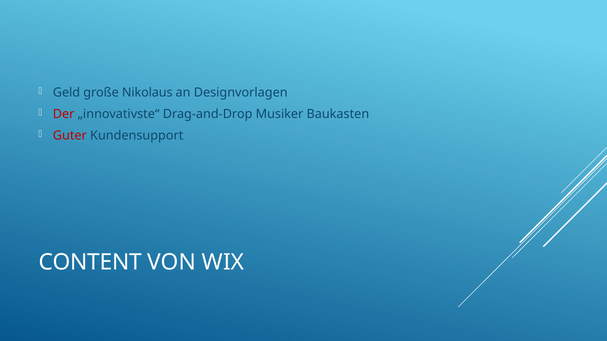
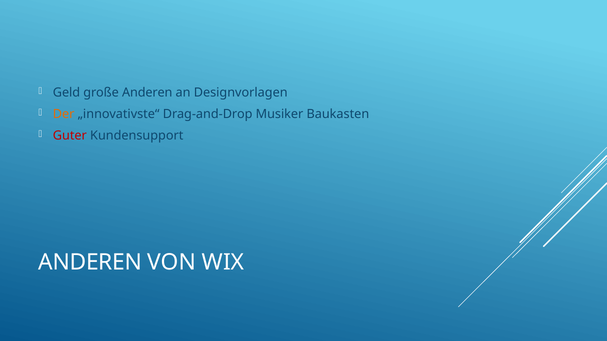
große Nikolaus: Nikolaus -> Anderen
Der colour: red -> orange
CONTENT at (90, 262): CONTENT -> ANDEREN
